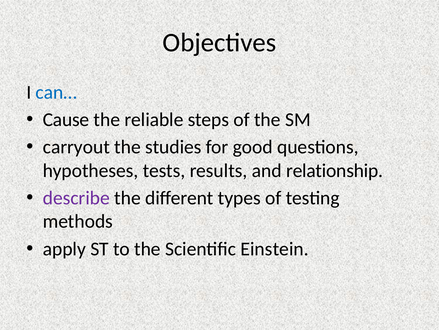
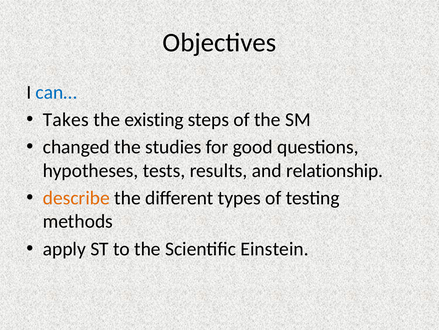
Cause: Cause -> Takes
reliable: reliable -> existing
carryout: carryout -> changed
describe colour: purple -> orange
